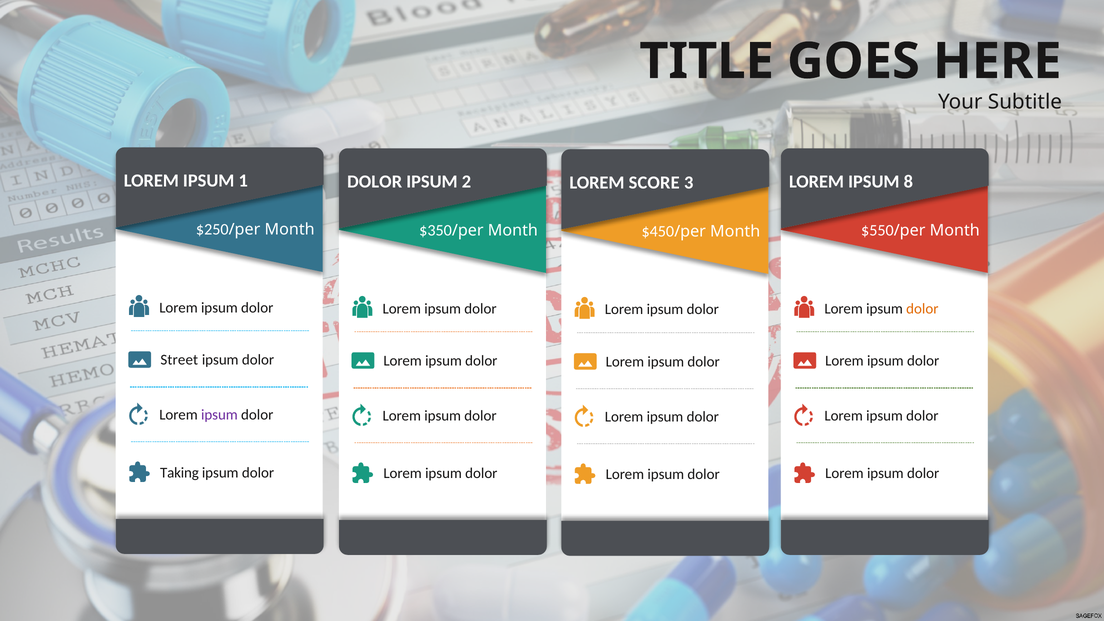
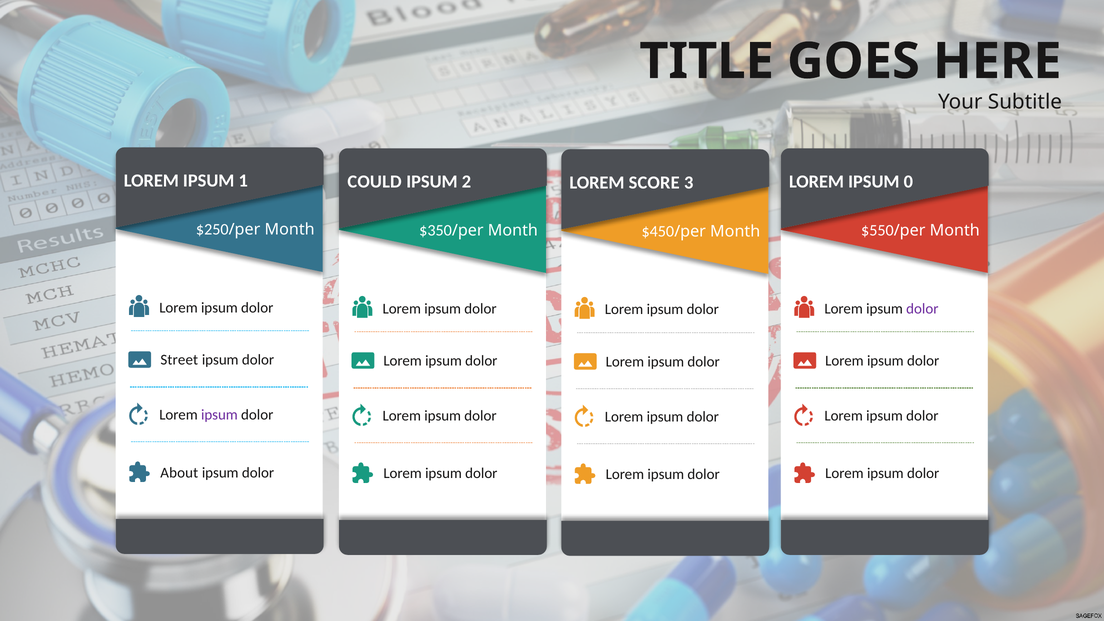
DOLOR at (375, 182): DOLOR -> COULD
8: 8 -> 0
dolor at (922, 309) colour: orange -> purple
Taking: Taking -> About
